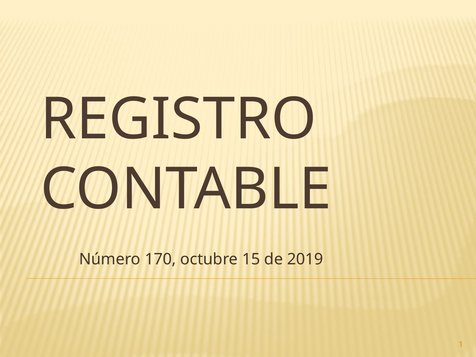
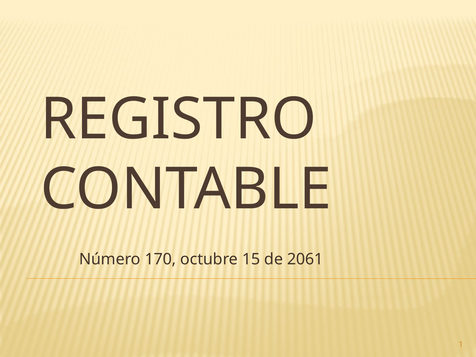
2019: 2019 -> 2061
